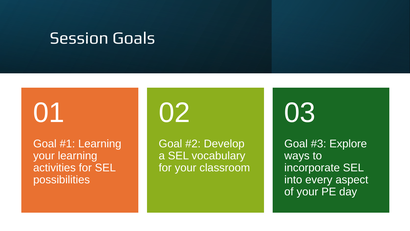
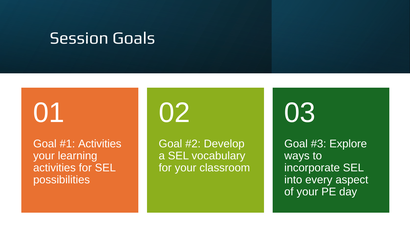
Learning at (100, 144): Learning -> Activities
